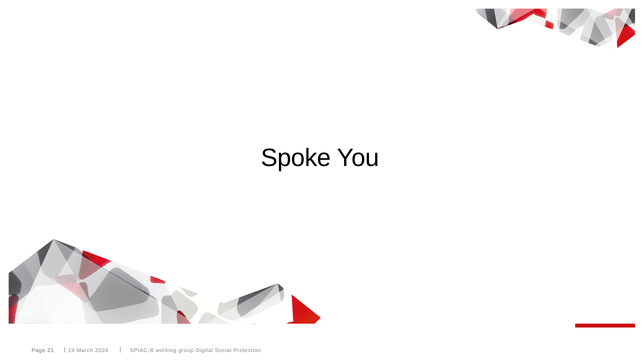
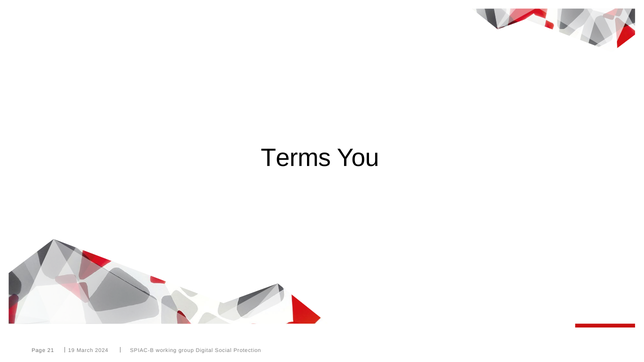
Spoke: Spoke -> Terms
